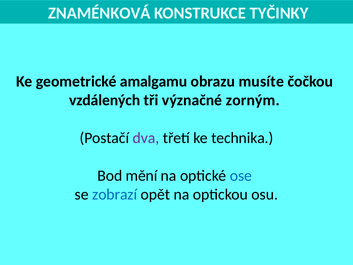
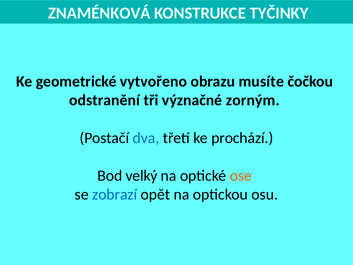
amalgamu: amalgamu -> vytvořeno
vzdálených: vzdálených -> odstranění
dva colour: purple -> blue
technika: technika -> prochází
mění: mění -> velký
ose colour: blue -> orange
